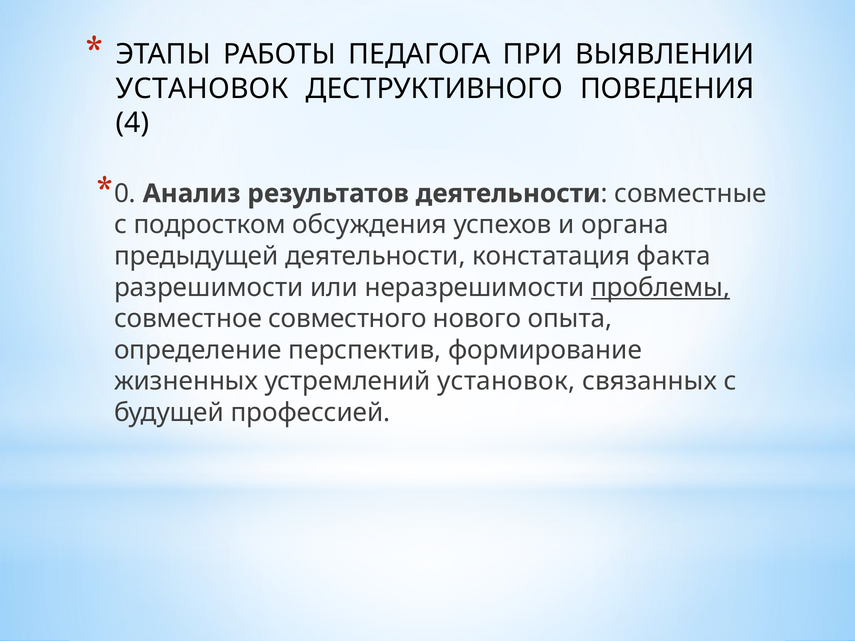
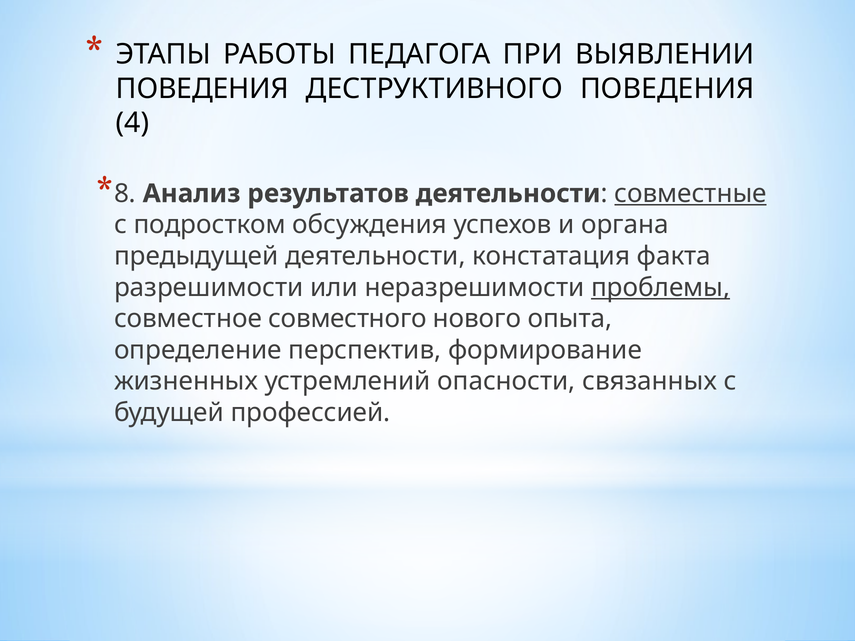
УСТАНОВОК at (202, 89): УСТАНОВОК -> ПОВЕДЕНИЯ
0: 0 -> 8
совместные underline: none -> present
устремлений установок: установок -> опасности
